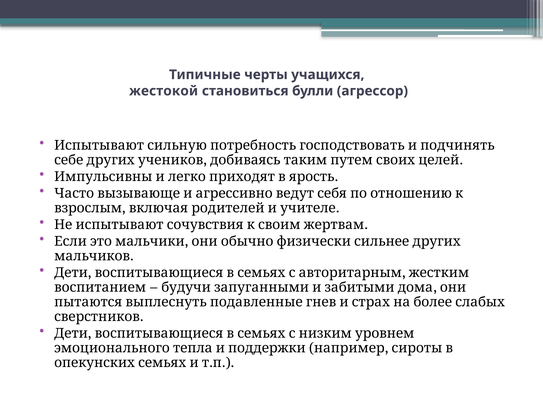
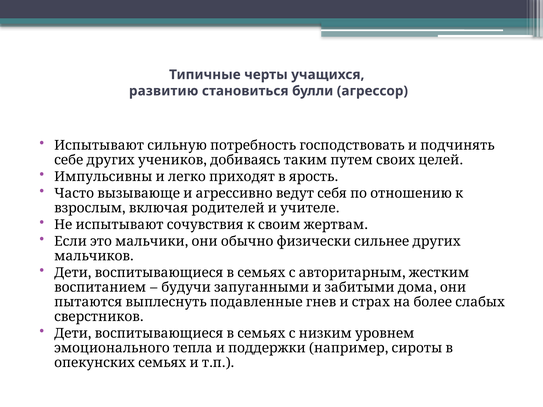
жестокой: жестокой -> развитию
